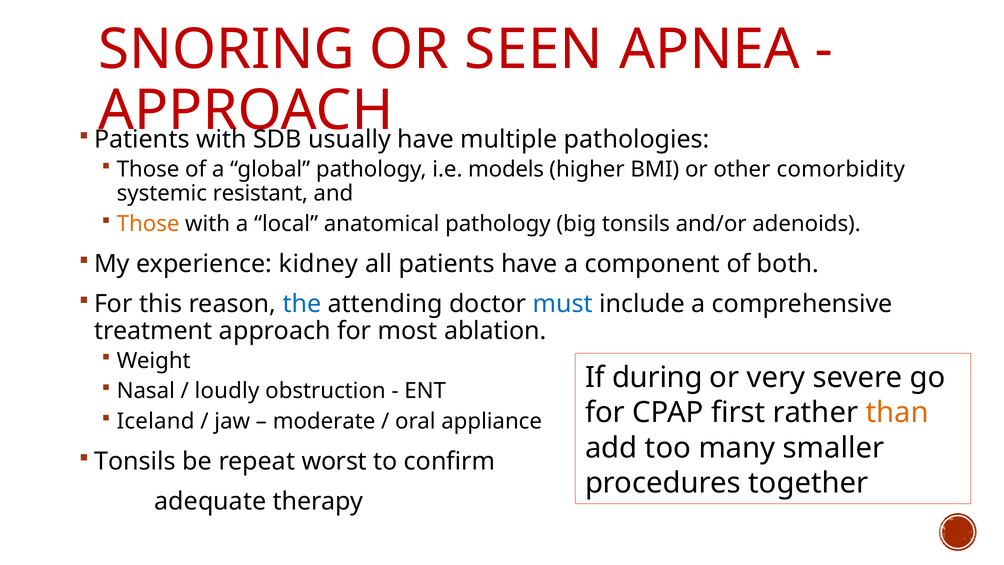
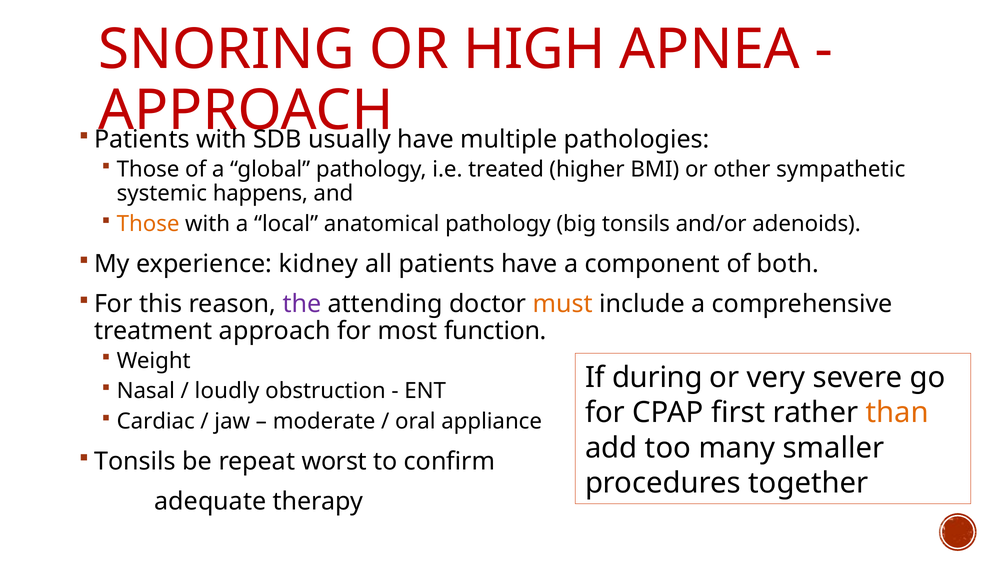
SEEN: SEEN -> HIGH
models: models -> treated
comorbidity: comorbidity -> sympathetic
resistant: resistant -> happens
the colour: blue -> purple
must colour: blue -> orange
ablation: ablation -> function
Iceland: Iceland -> Cardiac
